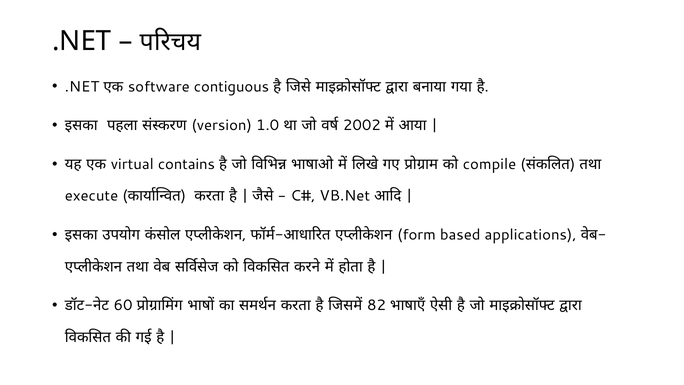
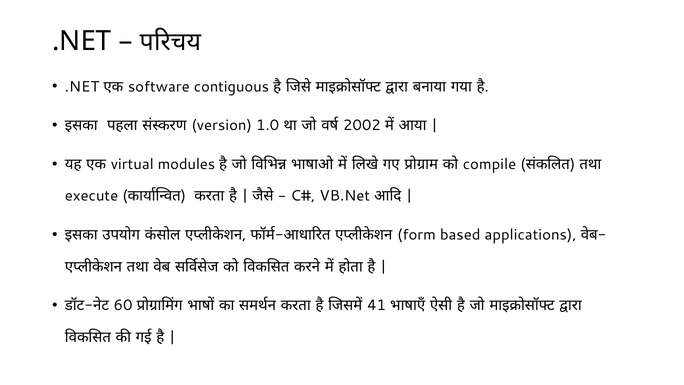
contains: contains -> modules
82: 82 -> 41
